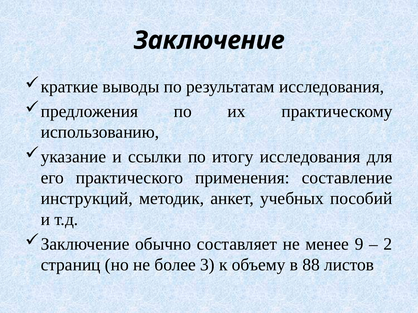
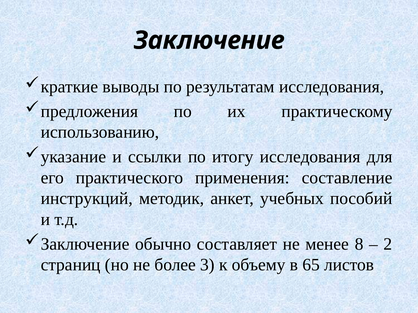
9: 9 -> 8
88: 88 -> 65
